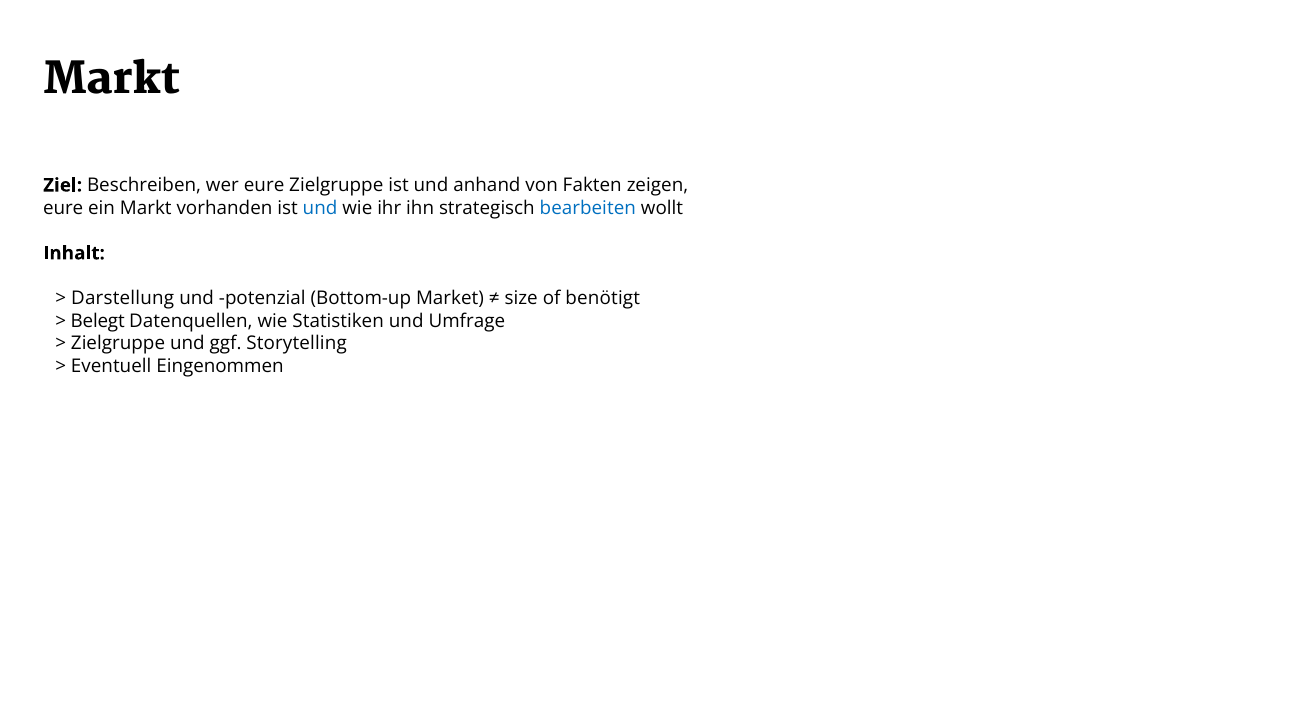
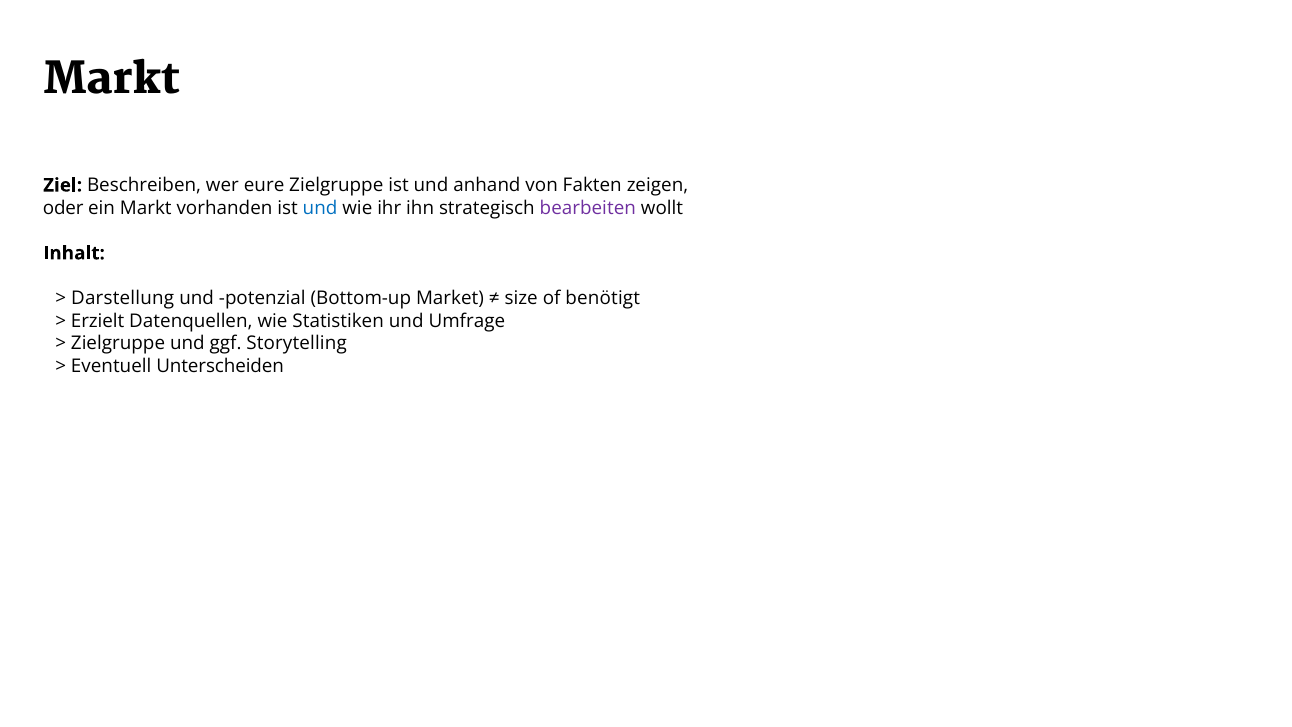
eure at (63, 208): eure -> oder
bearbeiten colour: blue -> purple
Belegt: Belegt -> Erzielt
Eingenommen: Eingenommen -> Unterscheiden
